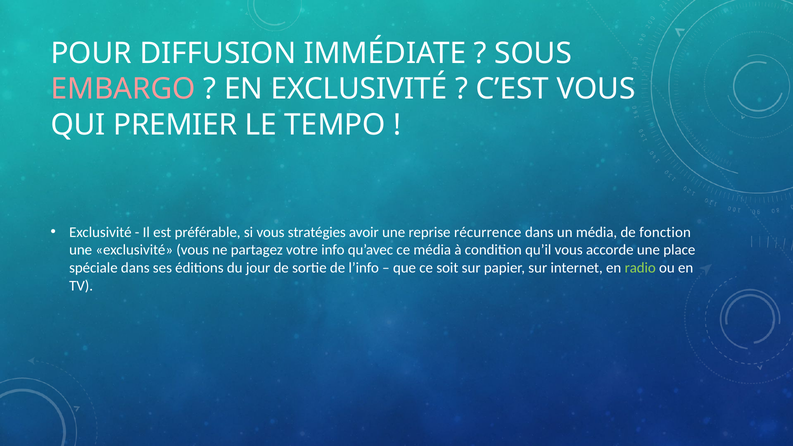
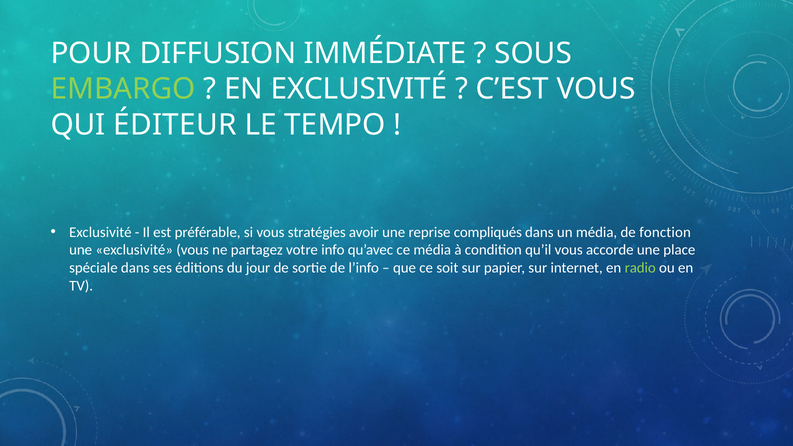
EMBARGO colour: pink -> light green
PREMIER: PREMIER -> ÉDITEUR
récurrence: récurrence -> compliqués
